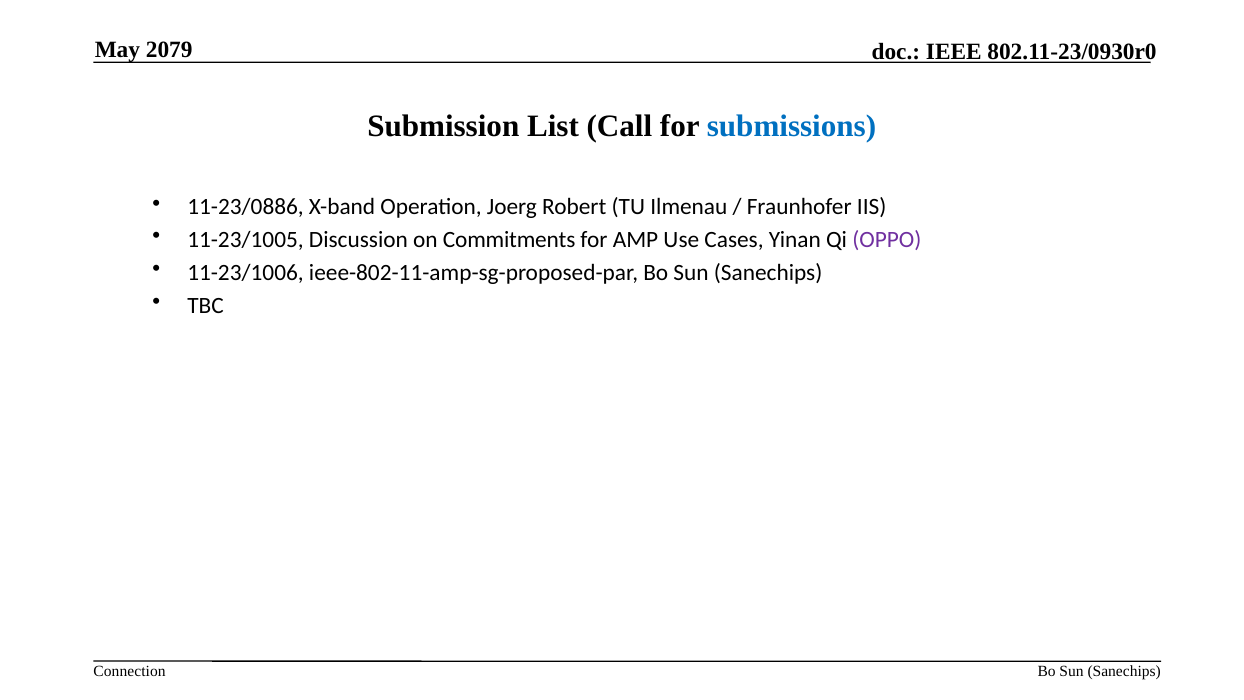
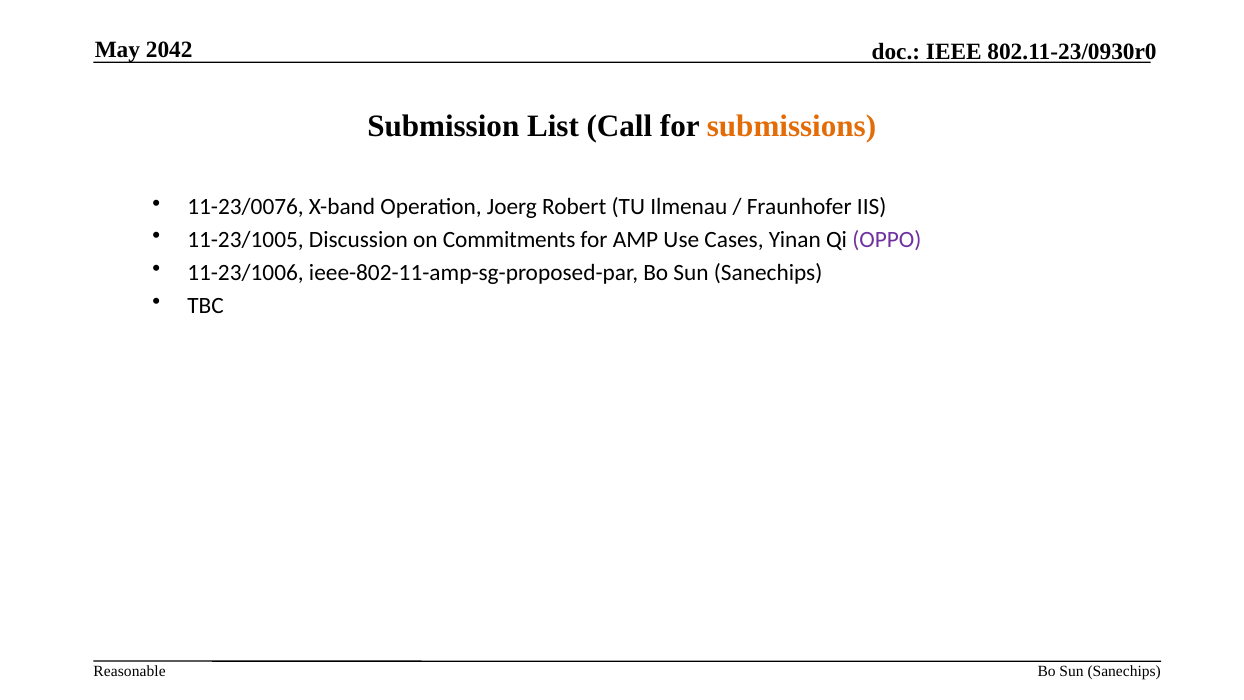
2079: 2079 -> 2042
submissions colour: blue -> orange
11-23/0886: 11-23/0886 -> 11-23/0076
Connection: Connection -> Reasonable
